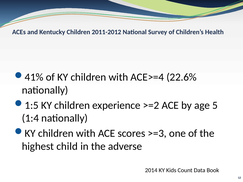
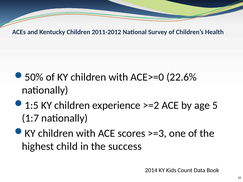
41%: 41% -> 50%
ACE>=4: ACE>=4 -> ACE>=0
1:4: 1:4 -> 1:7
adverse: adverse -> success
